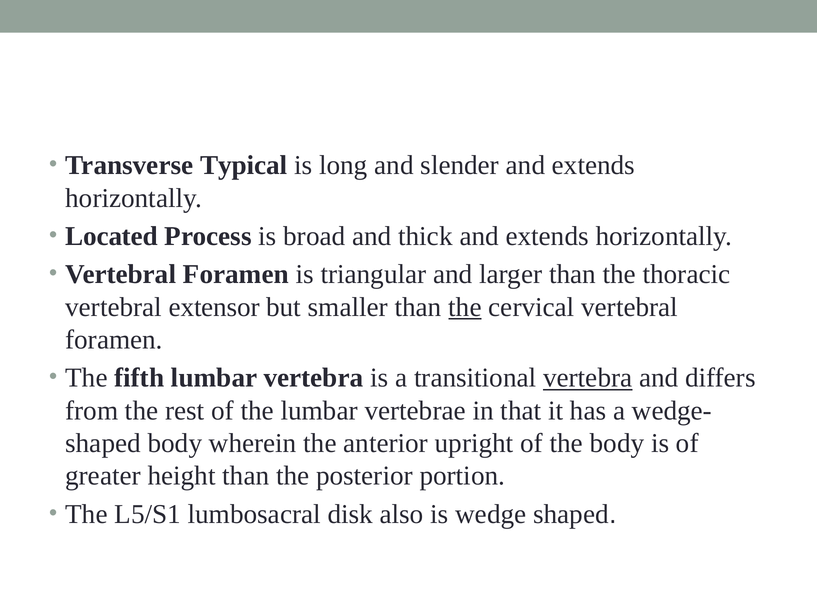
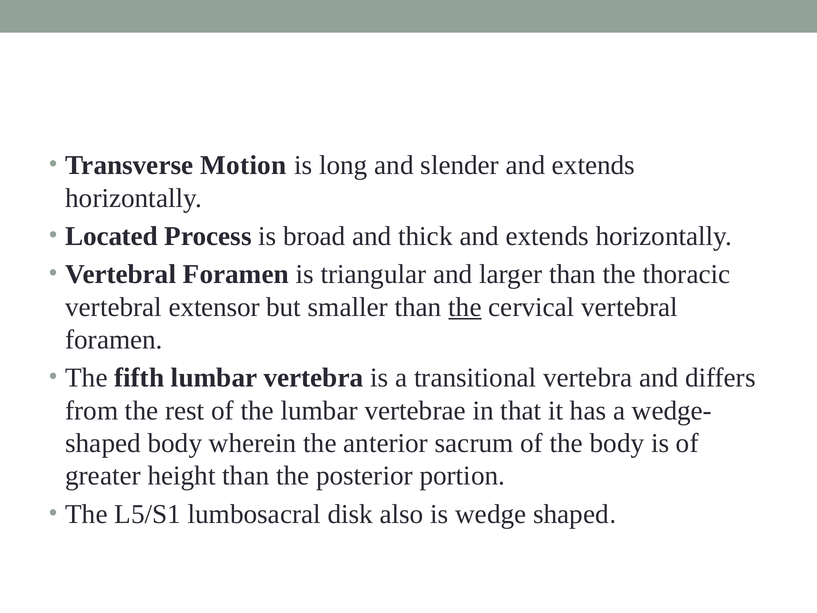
Typical: Typical -> Motion
vertebra at (588, 378) underline: present -> none
upright: upright -> sacrum
